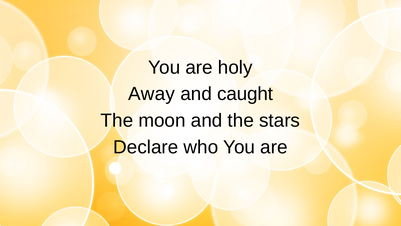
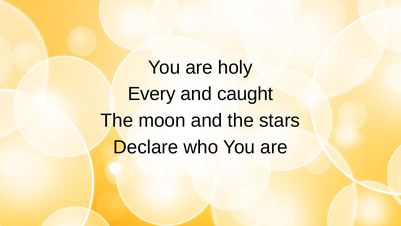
Away: Away -> Every
